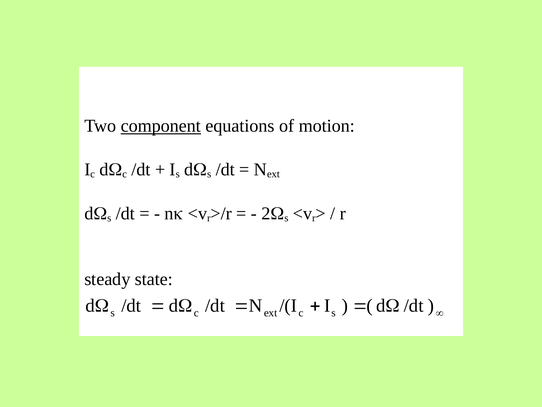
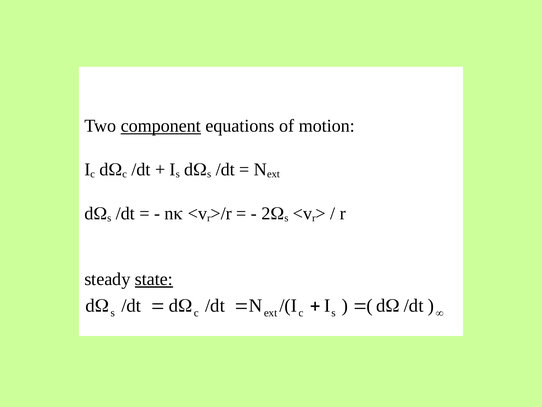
state underline: none -> present
